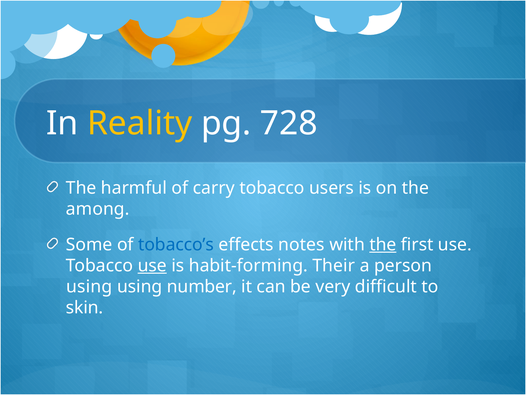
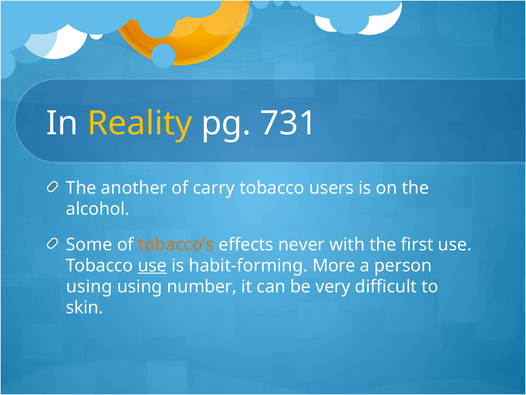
728: 728 -> 731
harmful: harmful -> another
among: among -> alcohol
tobacco’s colour: blue -> orange
notes: notes -> never
the at (383, 244) underline: present -> none
Their: Their -> More
